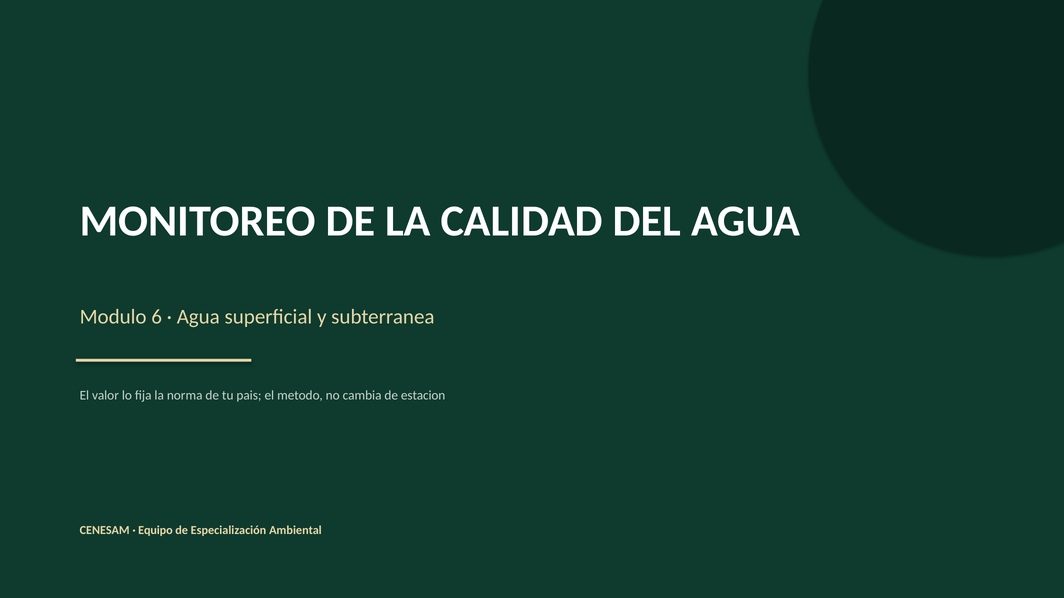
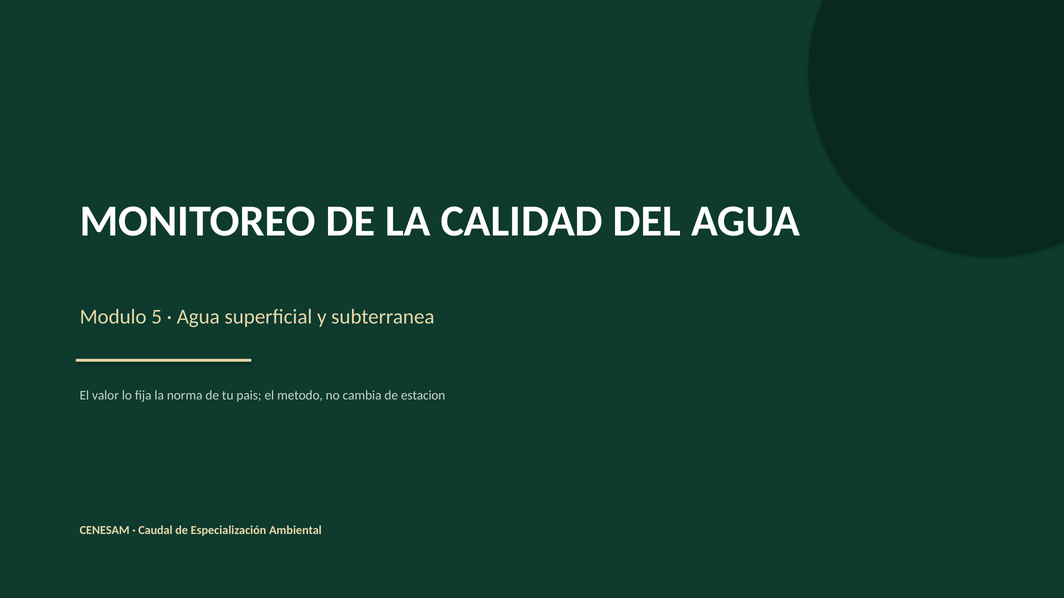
6: 6 -> 5
Equipo: Equipo -> Caudal
